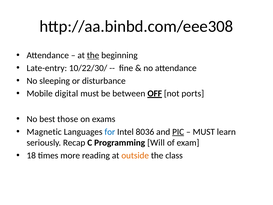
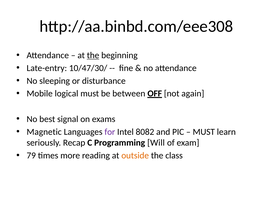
10/22/30/: 10/22/30/ -> 10/47/30/
digital: digital -> logical
ports: ports -> again
those: those -> signal
for colour: blue -> purple
8036: 8036 -> 8082
PIC underline: present -> none
18: 18 -> 79
